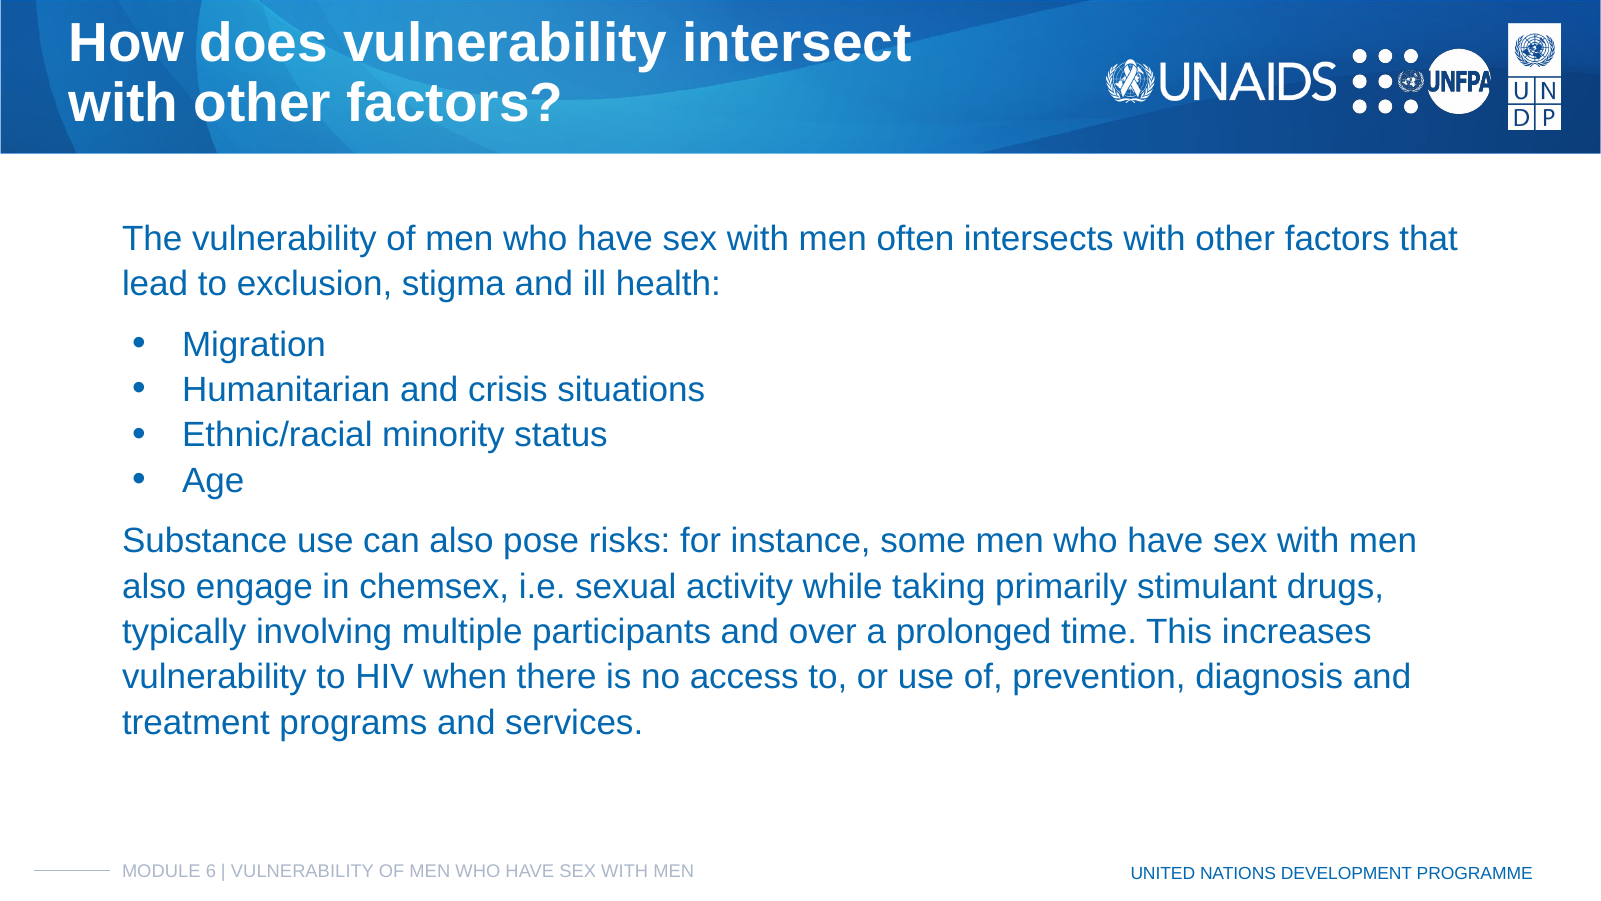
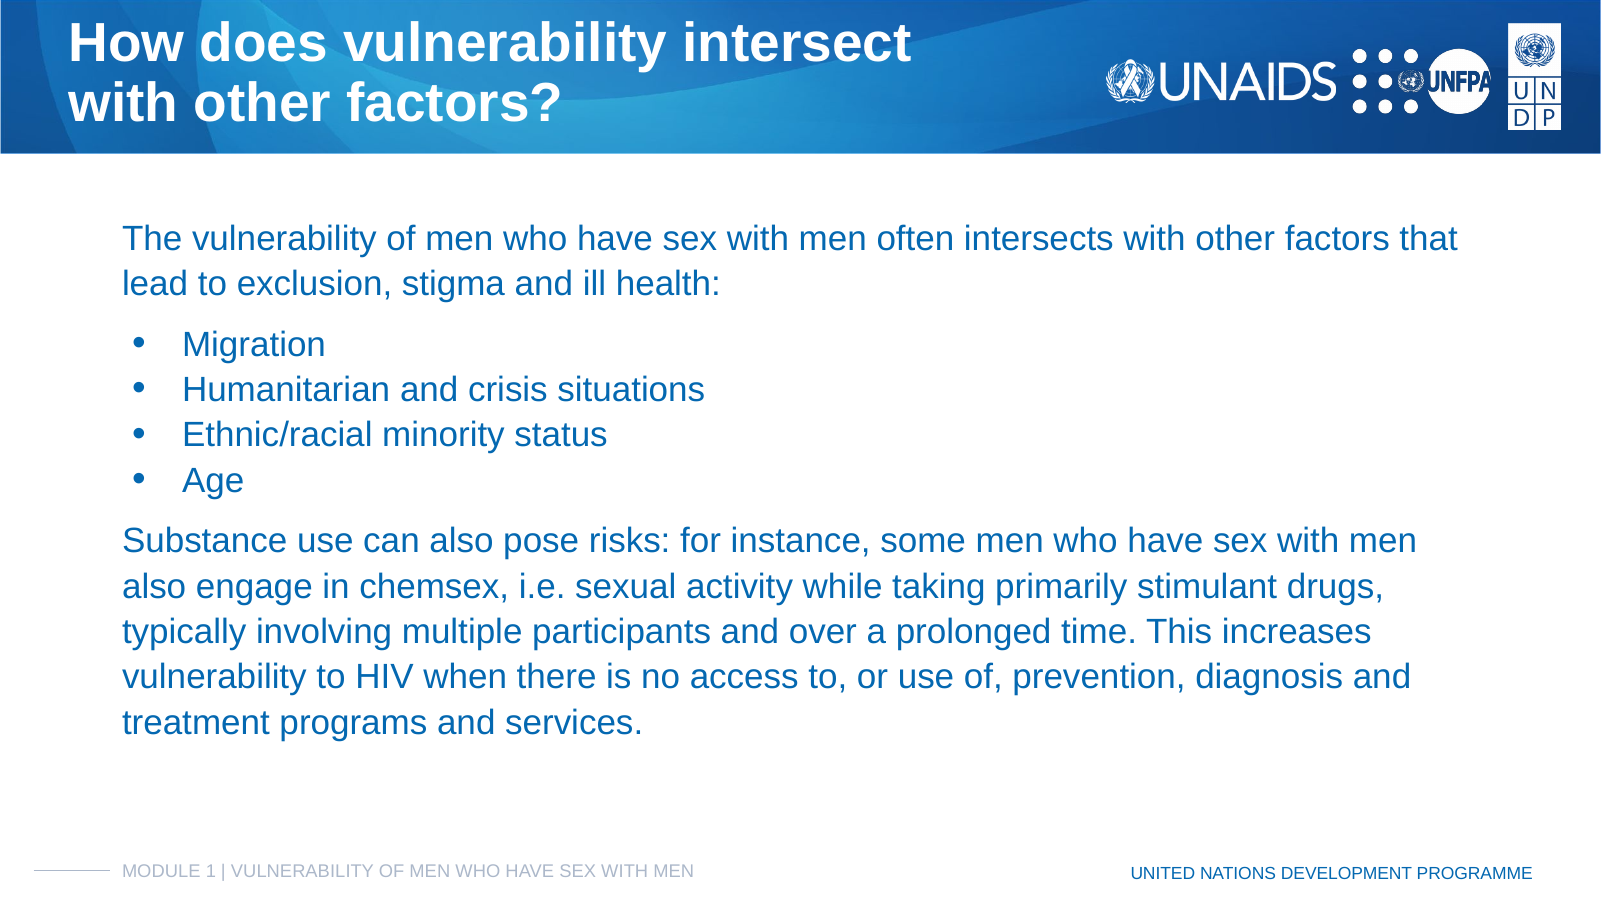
6: 6 -> 1
